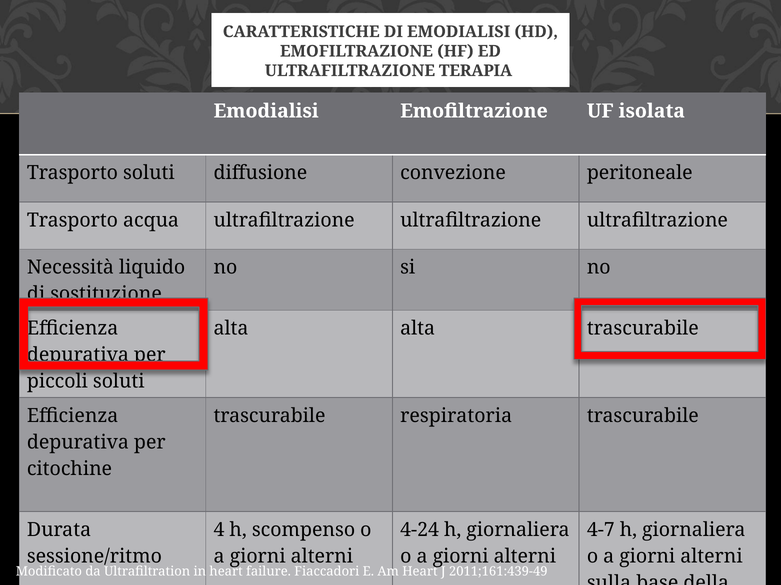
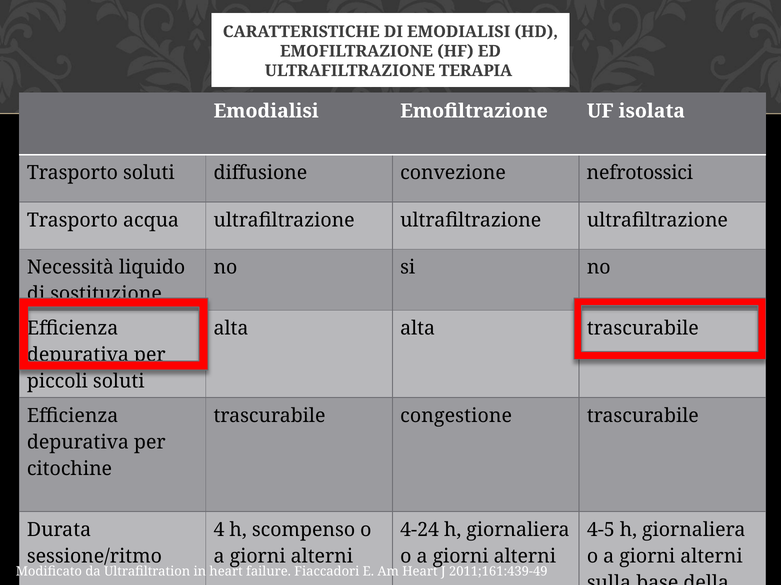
peritoneale: peritoneale -> nefrotossici
respiratoria: respiratoria -> congestione
4-7: 4-7 -> 4-5
